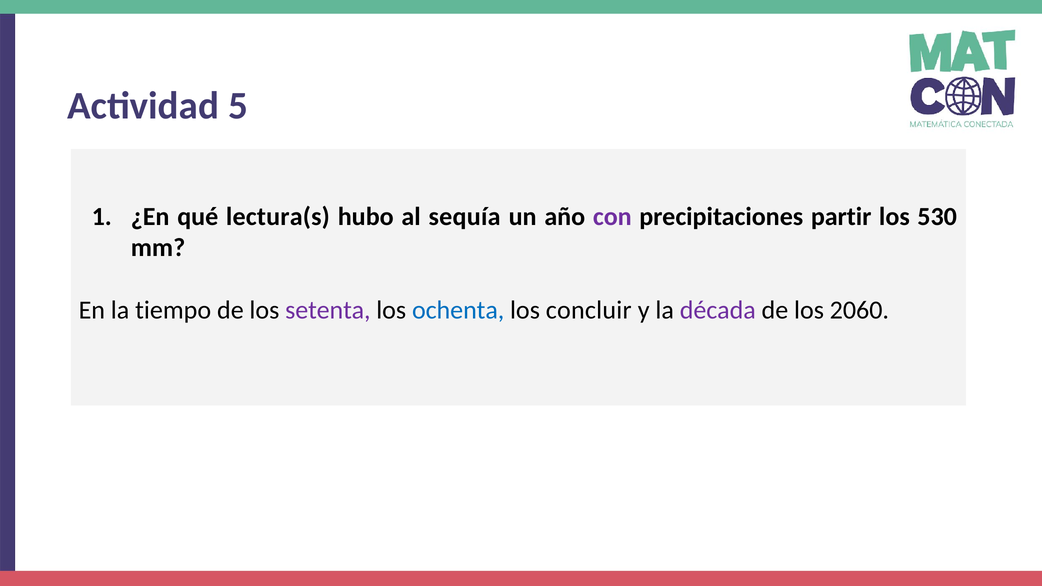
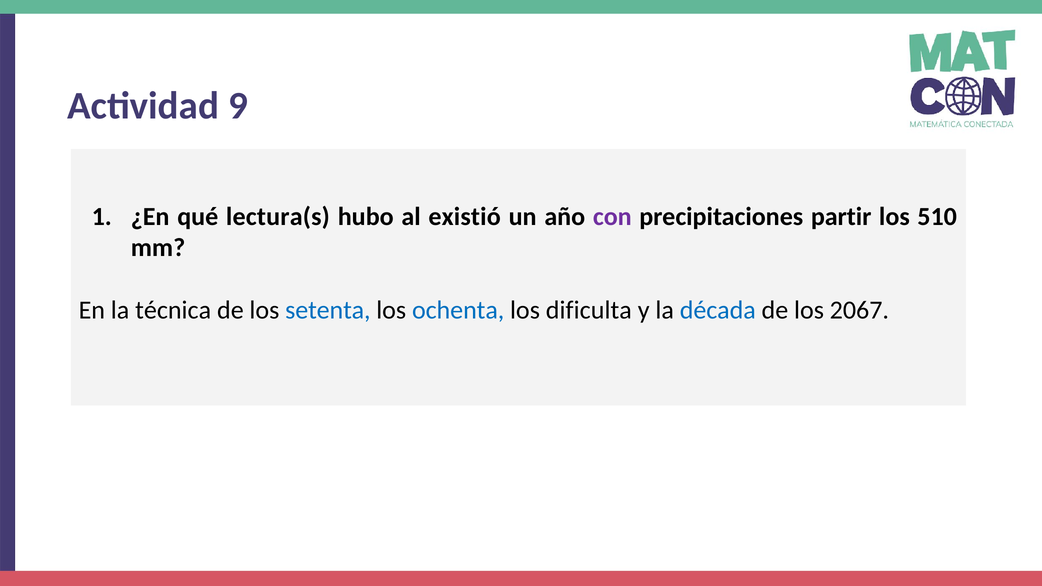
5: 5 -> 9
sequía: sequía -> existió
530: 530 -> 510
tiempo: tiempo -> técnica
setenta colour: purple -> blue
concluir: concluir -> dificulta
década colour: purple -> blue
2060: 2060 -> 2067
